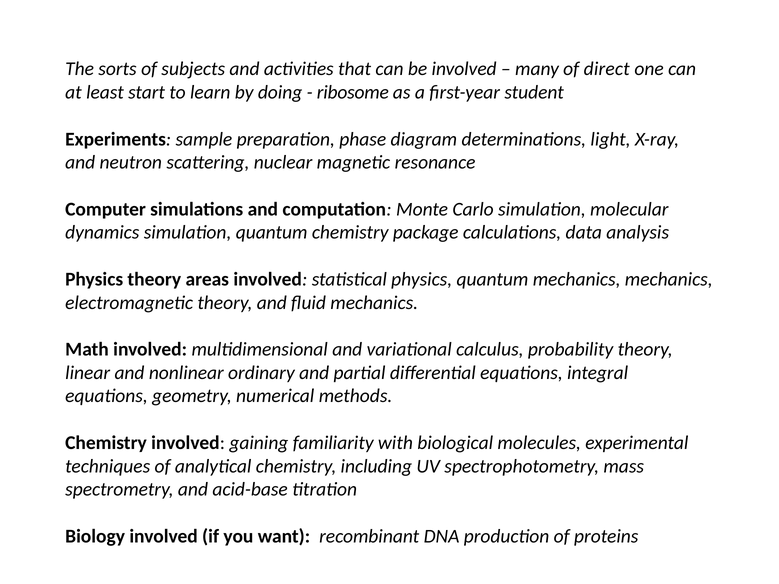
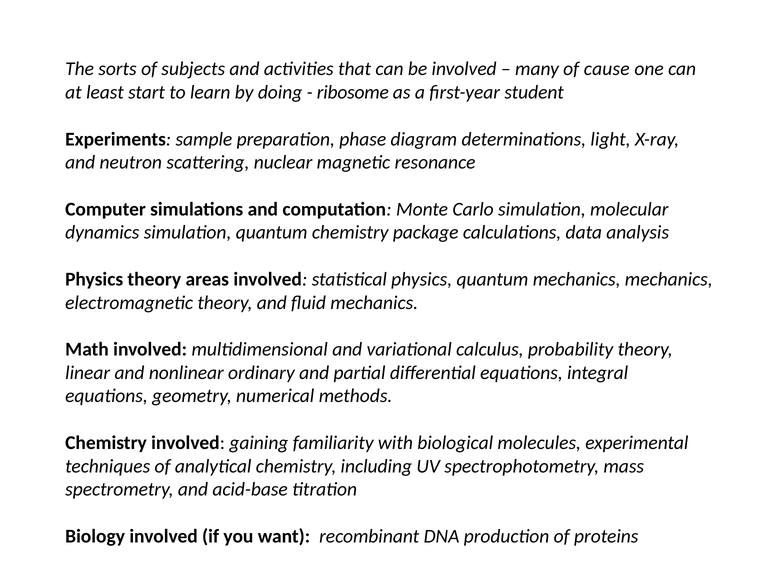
direct: direct -> cause
